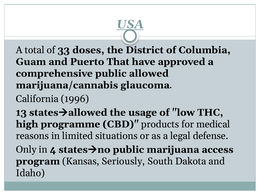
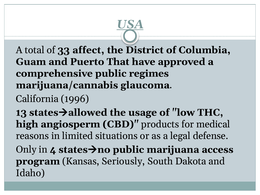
doses: doses -> affect
allowed: allowed -> regimes
programme: programme -> angiosperm
